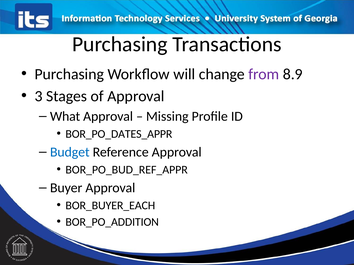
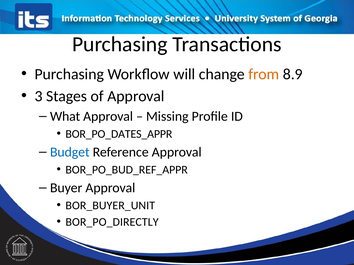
from colour: purple -> orange
BOR_BUYER_EACH: BOR_BUYER_EACH -> BOR_BUYER_UNIT
BOR_PO_ADDITION: BOR_PO_ADDITION -> BOR_PO_DIRECTLY
